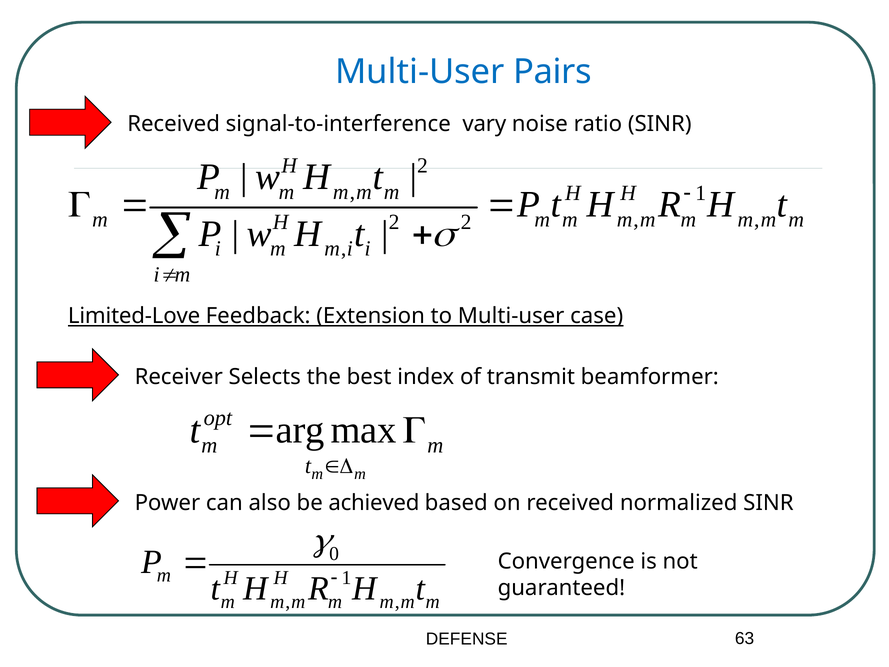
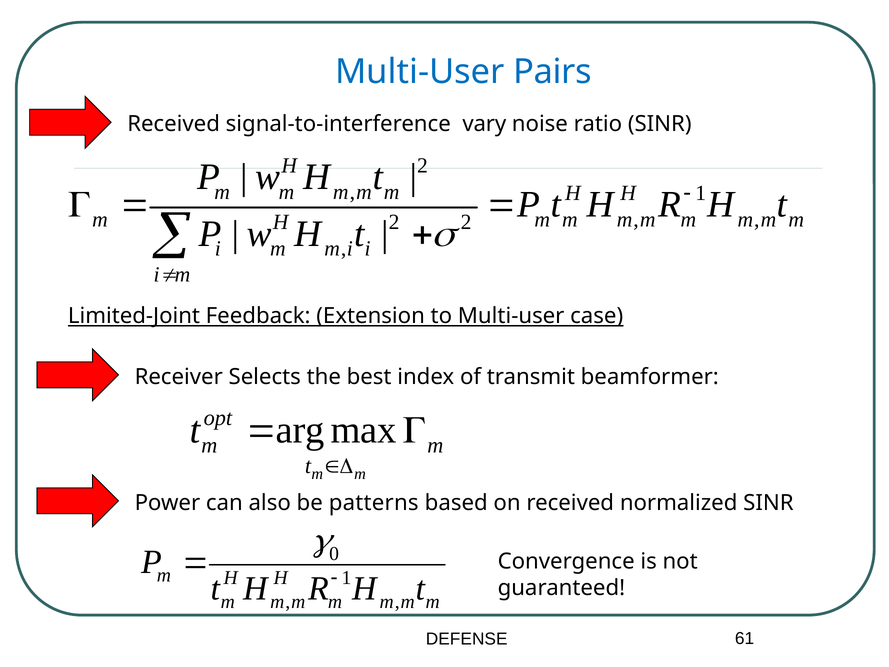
Limited-Love: Limited-Love -> Limited-Joint
achieved: achieved -> patterns
63: 63 -> 61
